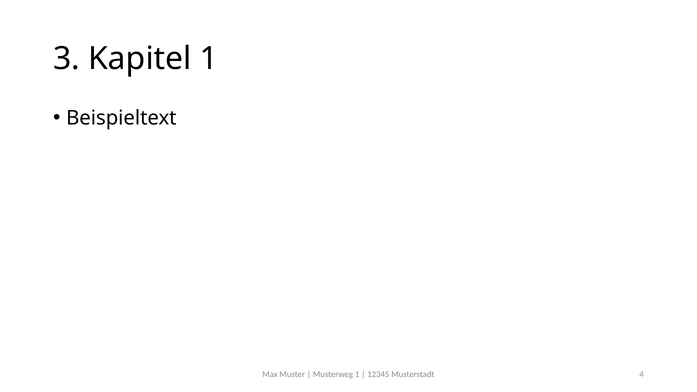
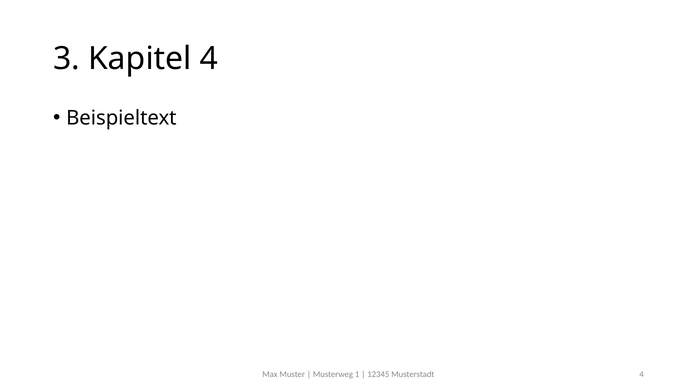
Kapitel 1: 1 -> 4
